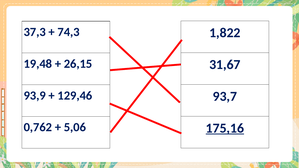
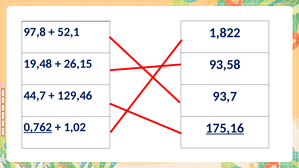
37,3: 37,3 -> 97,8
74,3: 74,3 -> 52,1
31,67: 31,67 -> 93,58
93,9: 93,9 -> 44,7
0,762 underline: none -> present
5,06: 5,06 -> 1,02
